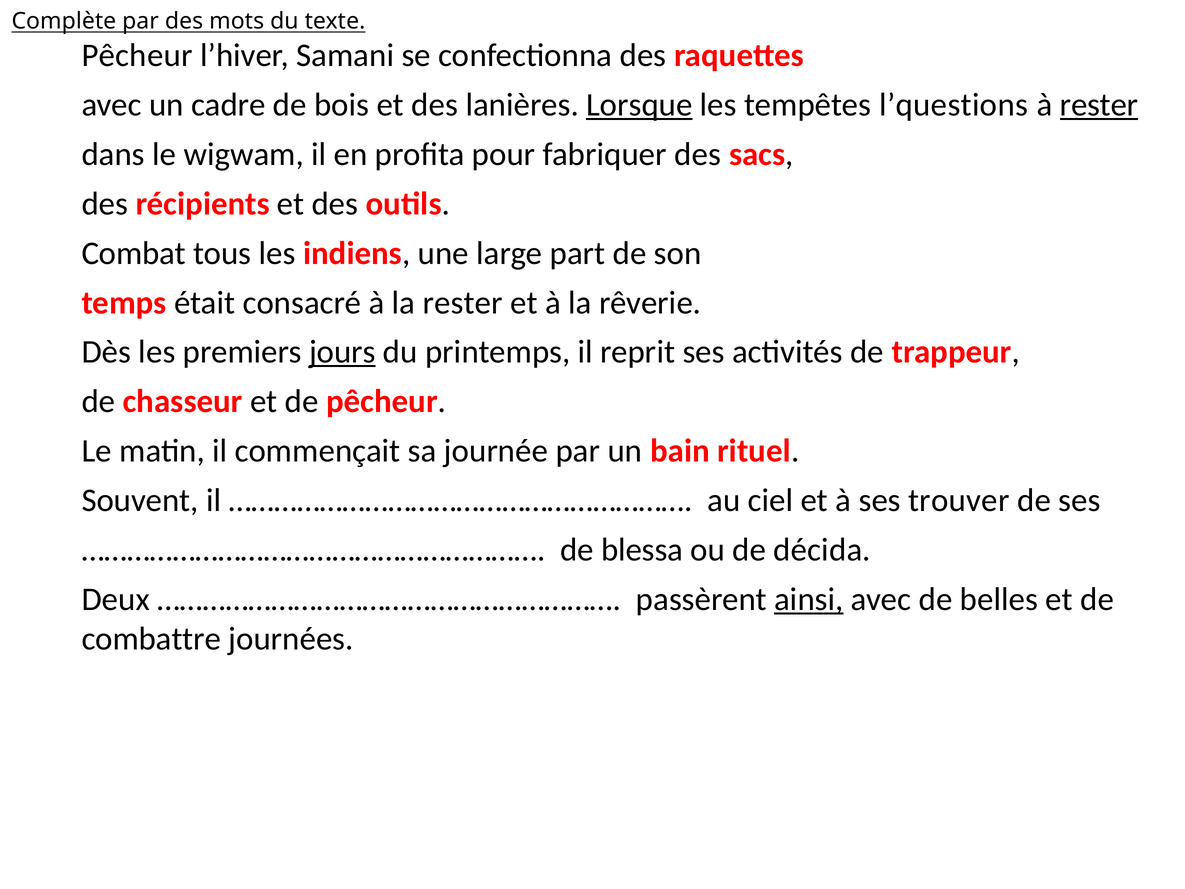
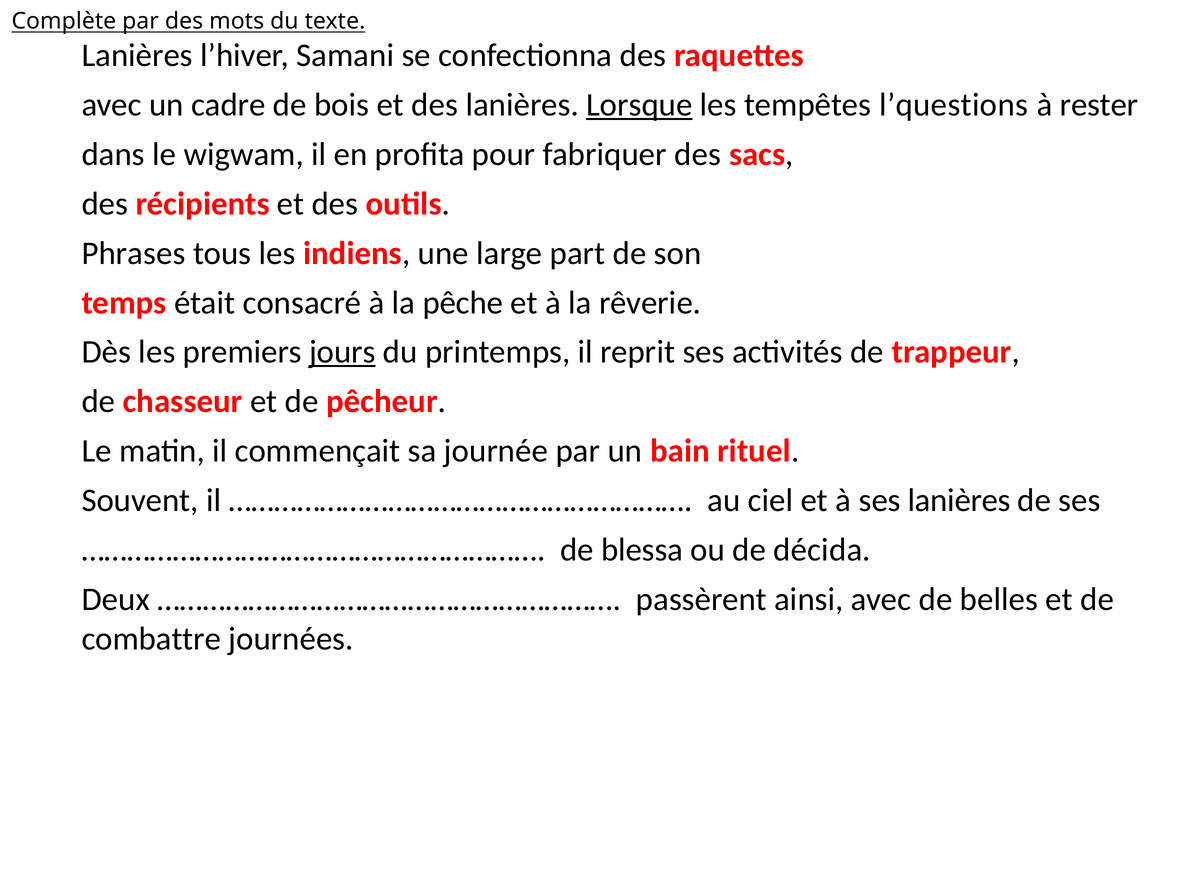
Pêcheur at (137, 56): Pêcheur -> Lanières
rester at (1099, 105) underline: present -> none
Combat: Combat -> Phrases
la rester: rester -> pêche
ses trouver: trouver -> lanières
ainsi underline: present -> none
